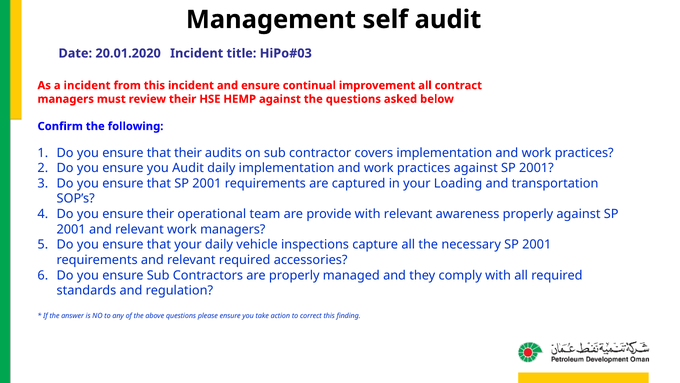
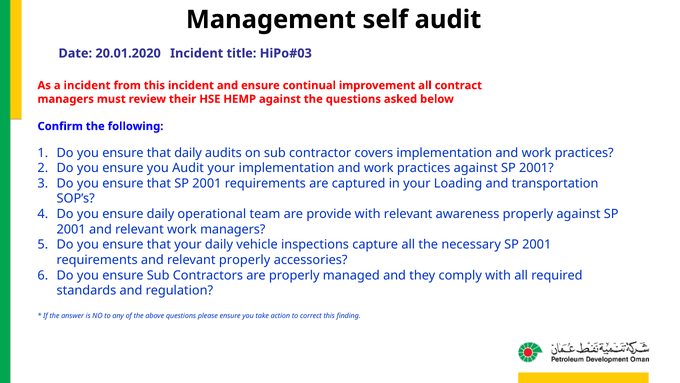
that their: their -> daily
Audit daily: daily -> your
ensure their: their -> daily
relevant required: required -> properly
